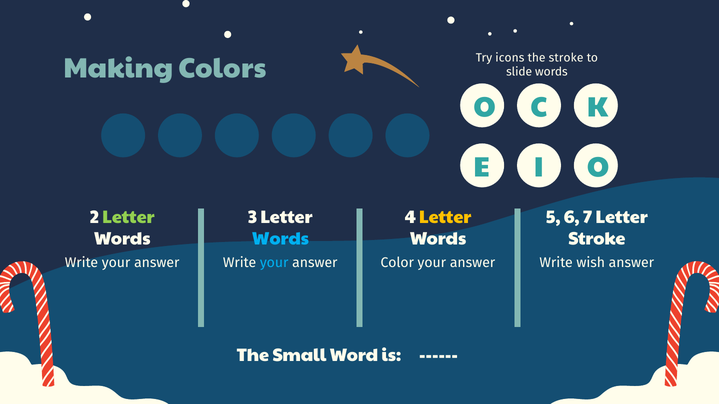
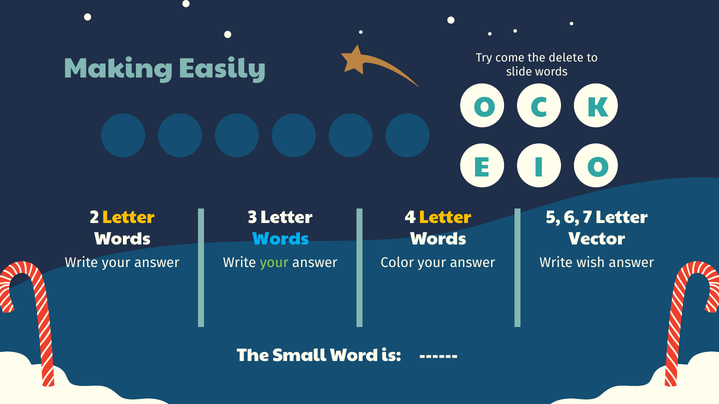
icons: icons -> come
the stroke: stroke -> delete
Colors: Colors -> Easily
Letter at (128, 217) colour: light green -> yellow
Stroke at (597, 239): Stroke -> Vector
your at (274, 263) colour: light blue -> light green
